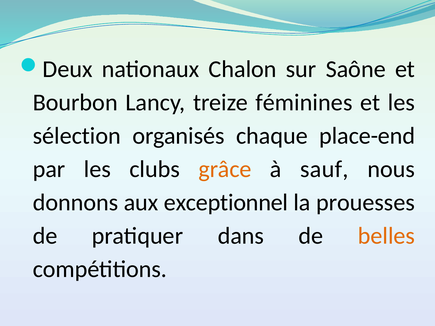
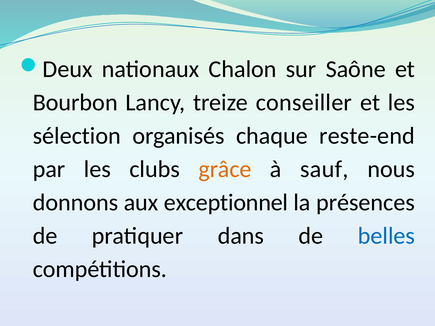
féminines: féminines -> conseiller
place-end: place-end -> reste-end
prouesses: prouesses -> présences
belles colour: orange -> blue
